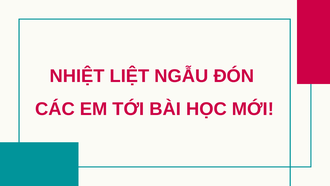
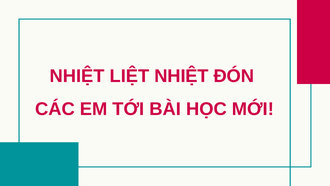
LIỆT NGẪU: NGẪU -> NHIỆT
